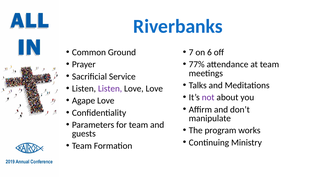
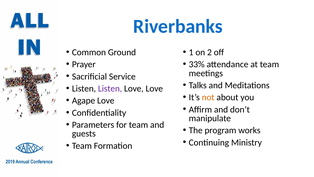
7: 7 -> 1
6: 6 -> 2
77%: 77% -> 33%
not colour: purple -> orange
